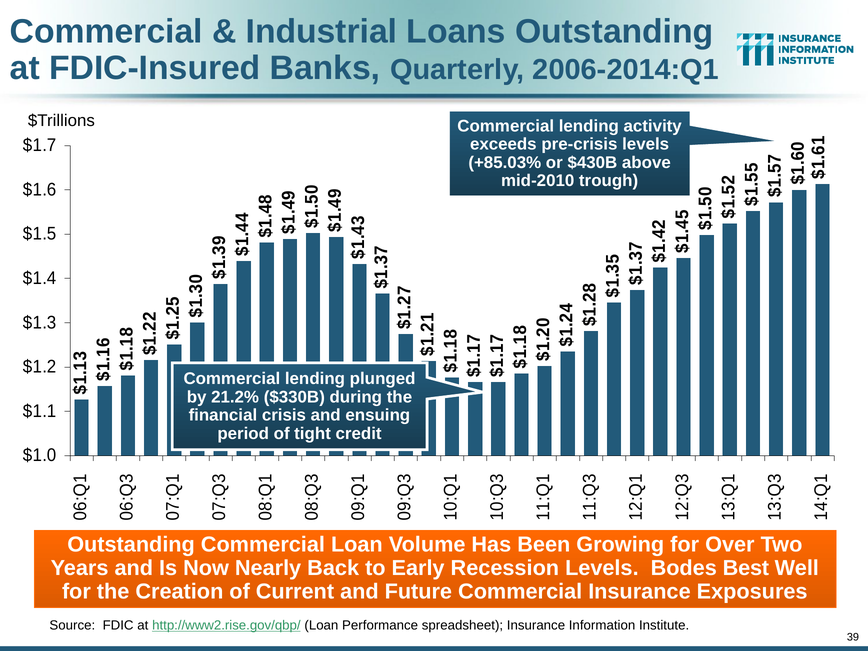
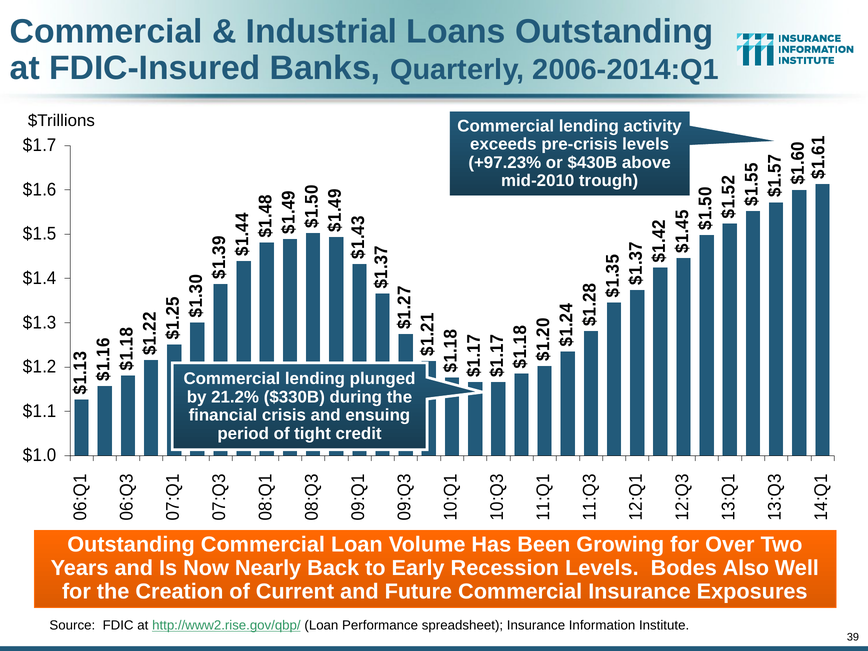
+85.03%: +85.03% -> +97.23%
Best: Best -> Also
